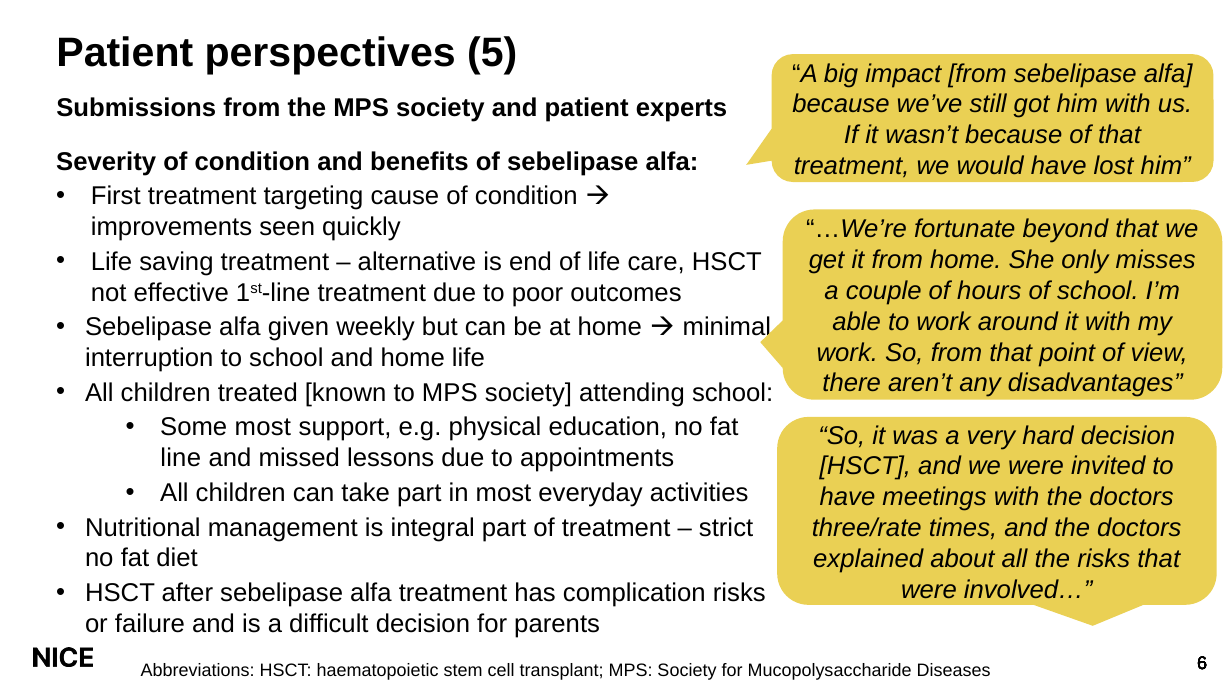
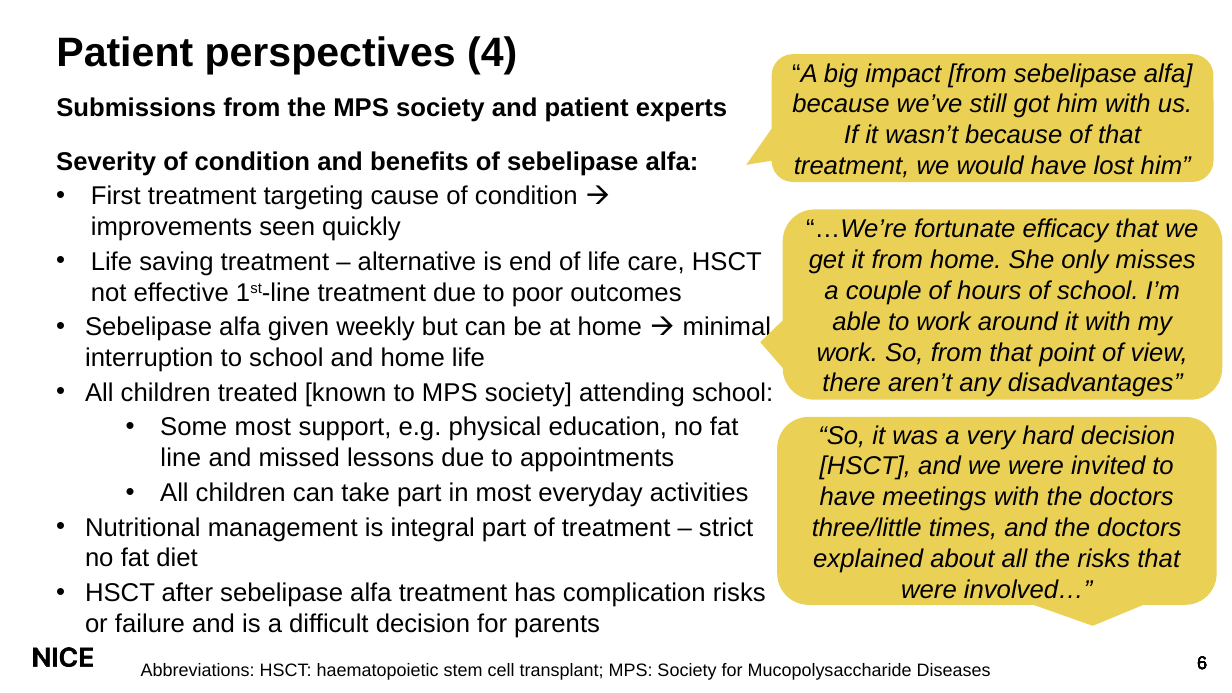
5: 5 -> 4
beyond: beyond -> efficacy
three/rate: three/rate -> three/little
